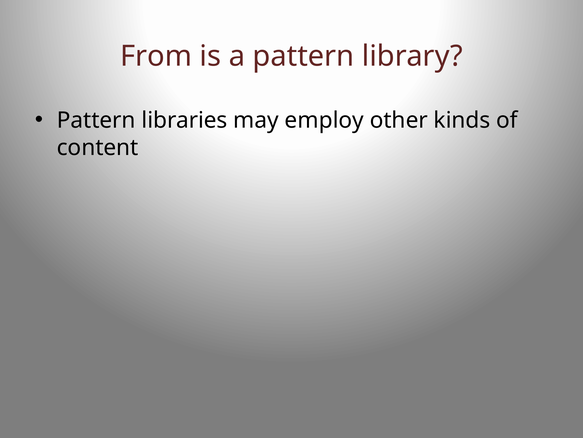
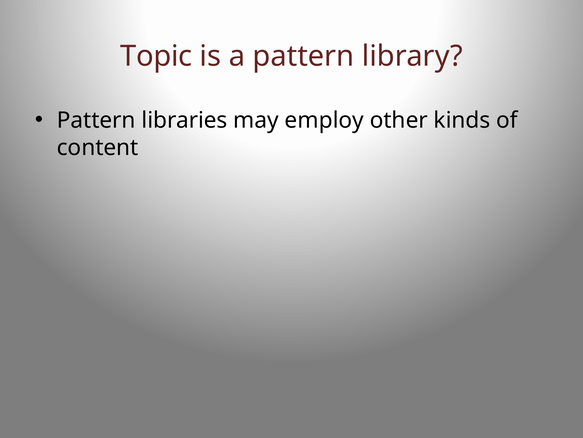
From: From -> Topic
